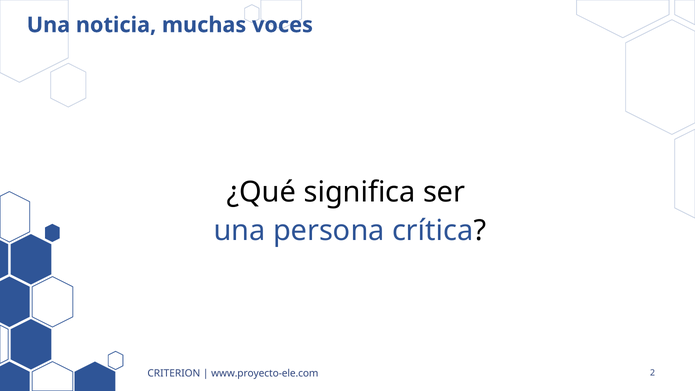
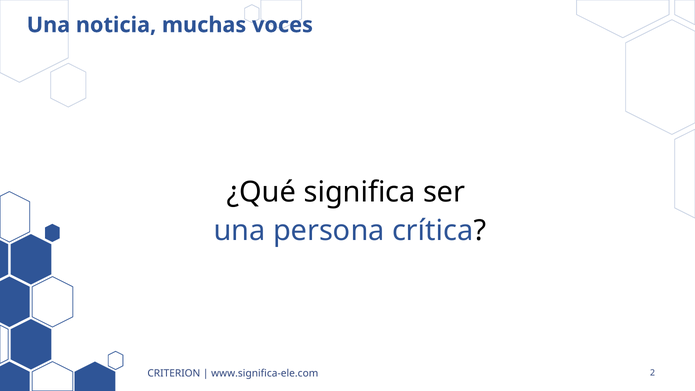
www.proyecto-ele.com: www.proyecto-ele.com -> www.significa-ele.com
